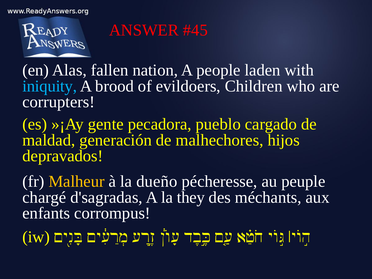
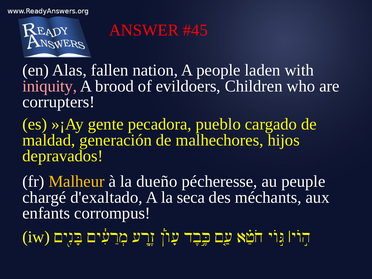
iniquity colour: light blue -> pink
d'sagradas: d'sagradas -> d'exaltado
they: they -> seca
